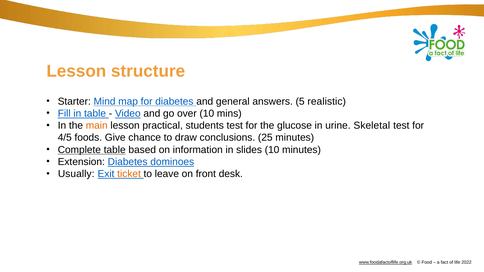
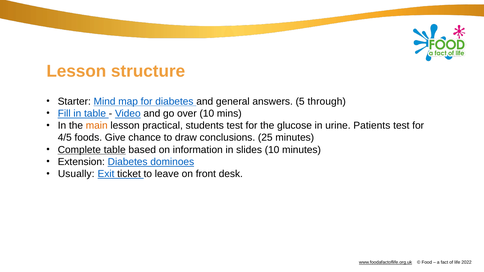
realistic: realistic -> through
Skeletal: Skeletal -> Patients
ticket colour: orange -> black
